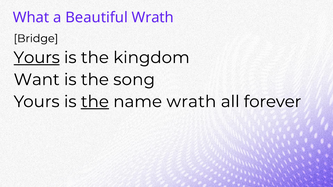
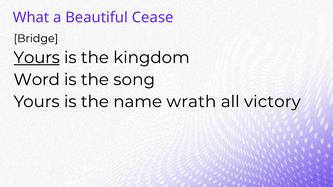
Beautiful Wrath: Wrath -> Cease
Want: Want -> Word
the at (95, 102) underline: present -> none
forever: forever -> victory
